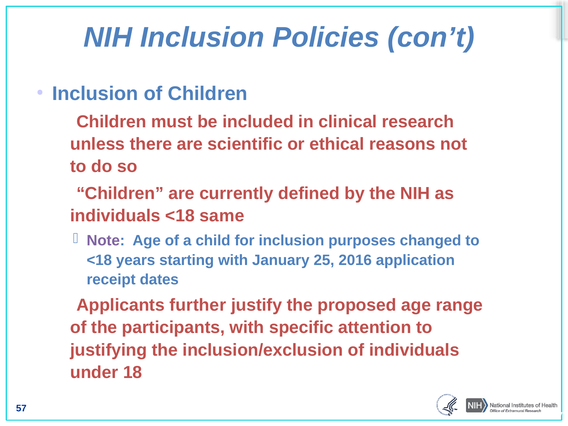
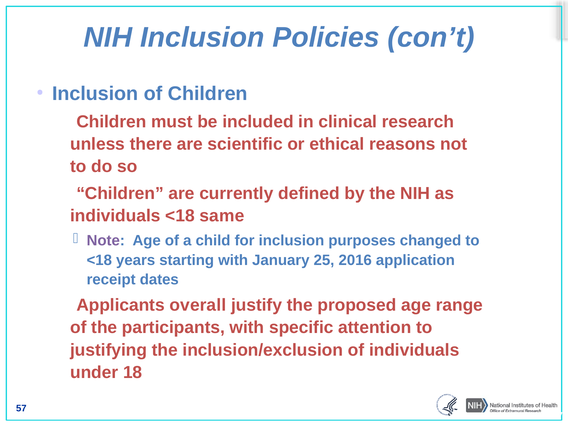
further: further -> overall
